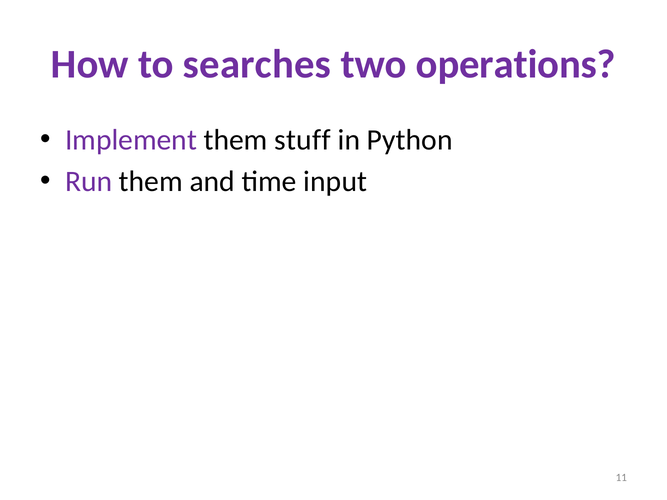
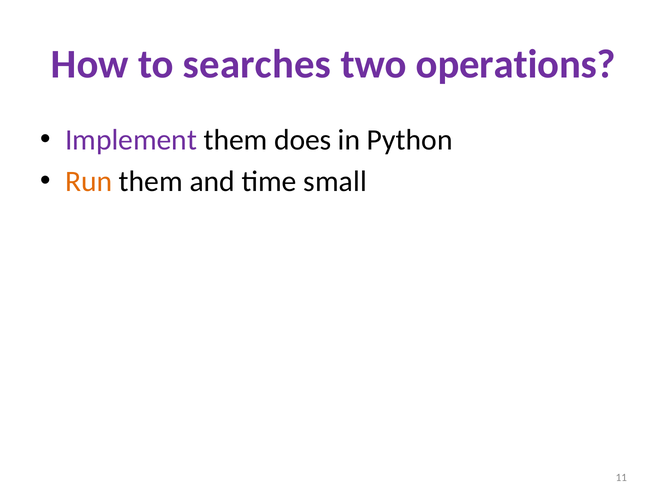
stuff: stuff -> does
Run colour: purple -> orange
input: input -> small
